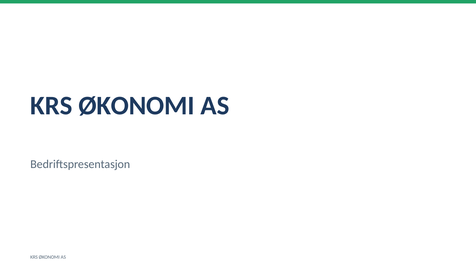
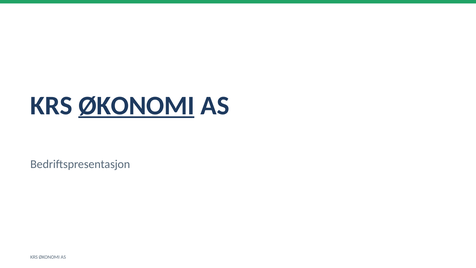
ØKONOMI at (137, 106) underline: none -> present
